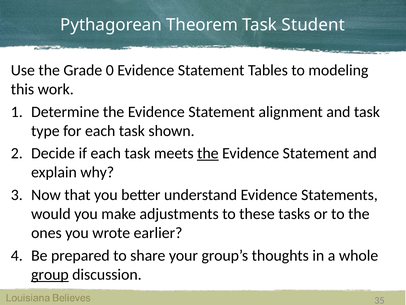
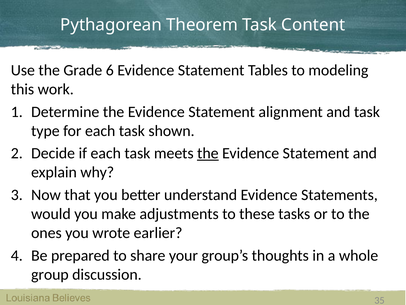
Student: Student -> Content
0: 0 -> 6
group underline: present -> none
